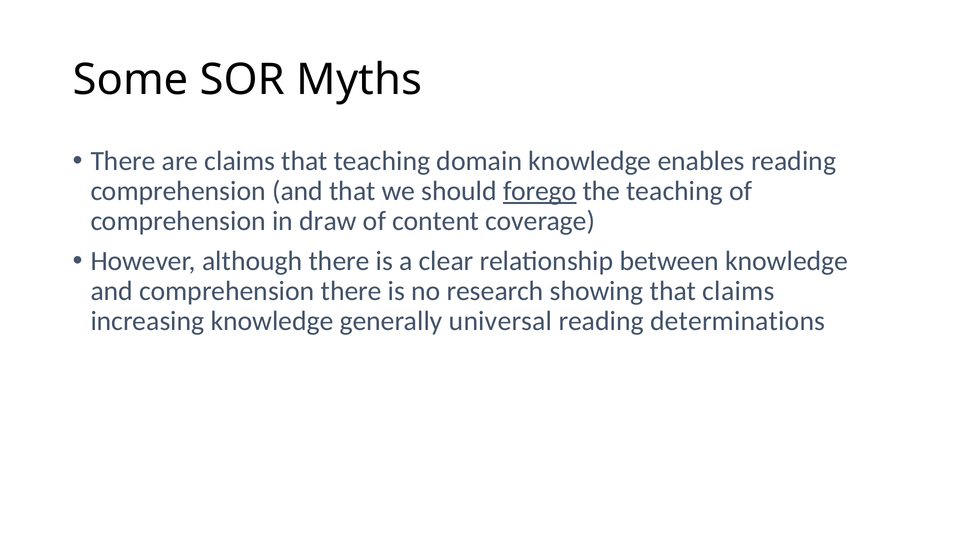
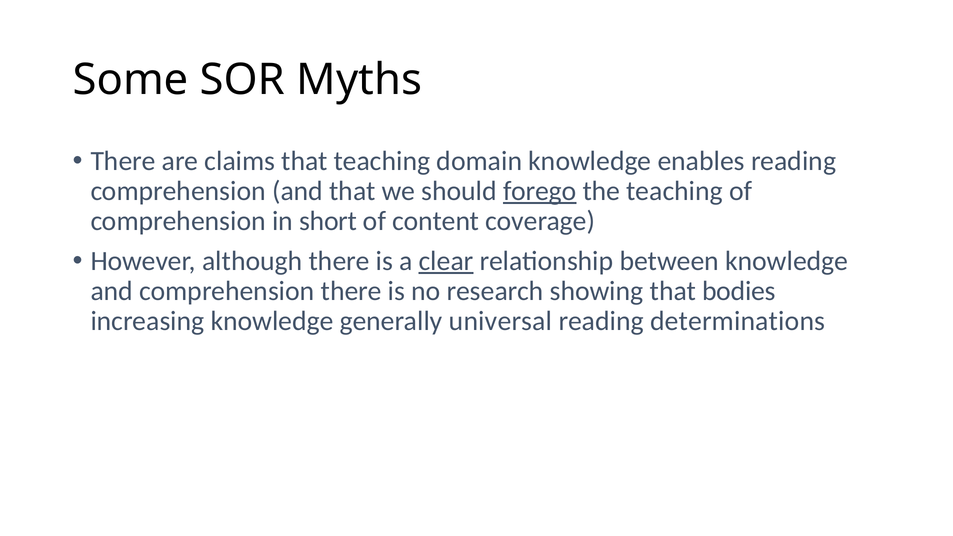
draw: draw -> short
clear underline: none -> present
that claims: claims -> bodies
